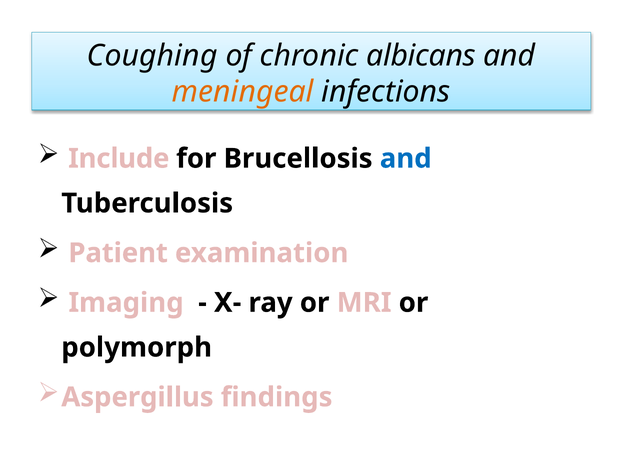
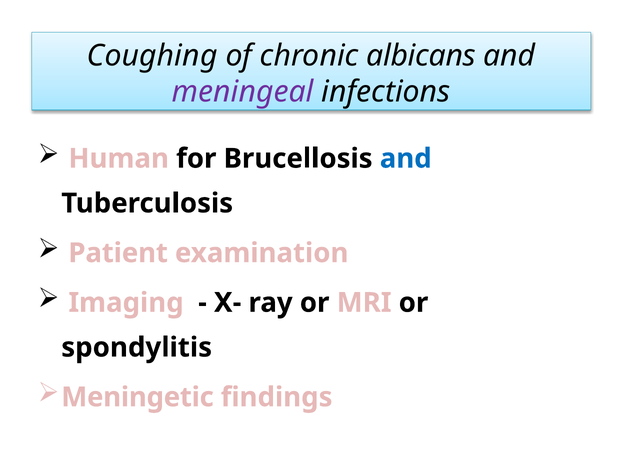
meningeal colour: orange -> purple
Include: Include -> Human
polymorph: polymorph -> spondylitis
Aspergillus: Aspergillus -> Meningetic
